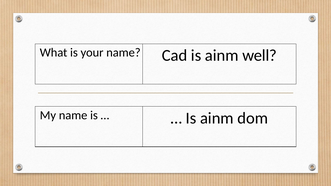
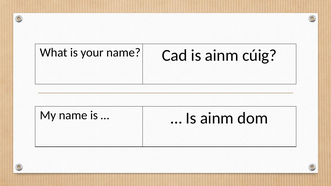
well: well -> cúig
